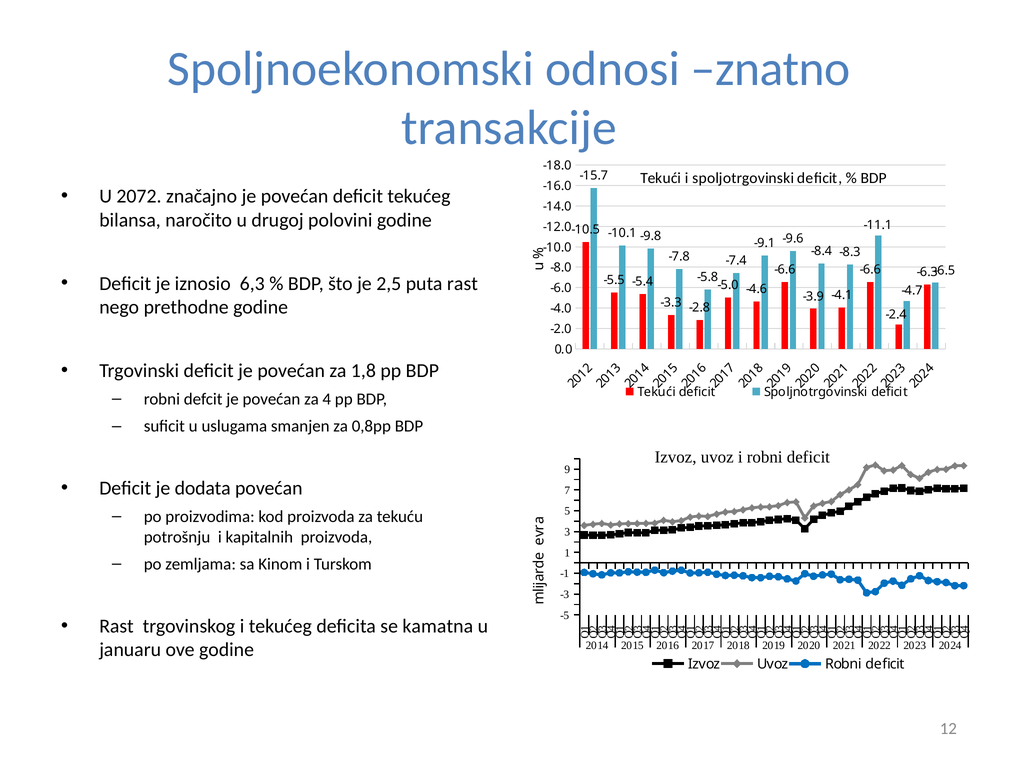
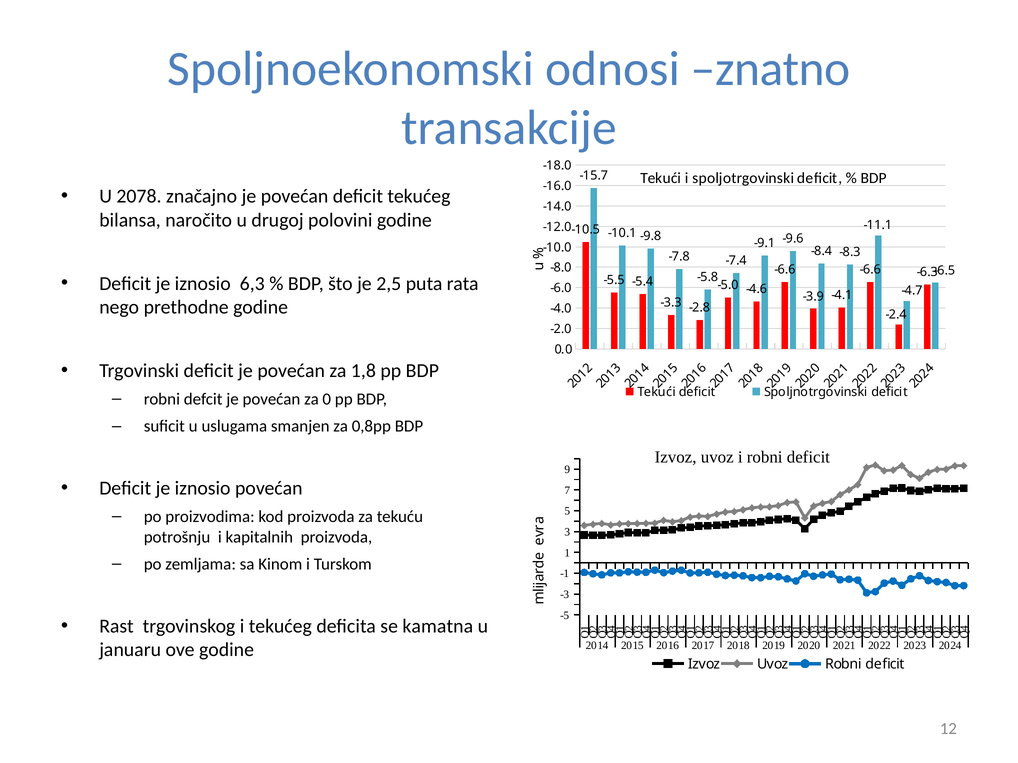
2072: 2072 -> 2078
puta rast: rast -> rata
za 4: 4 -> 0
dodata at (203, 489): dodata -> iznosio
